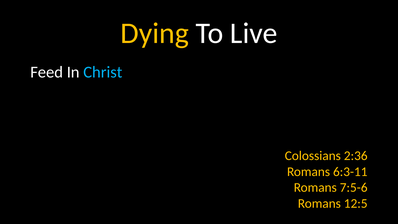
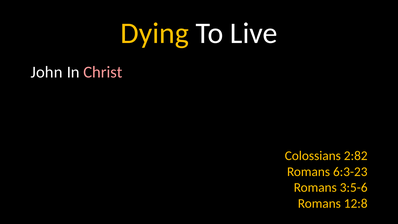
Feed: Feed -> John
Christ colour: light blue -> pink
2:36: 2:36 -> 2:82
6:3-11: 6:3-11 -> 6:3-23
7:5-6: 7:5-6 -> 3:5-6
12:5: 12:5 -> 12:8
